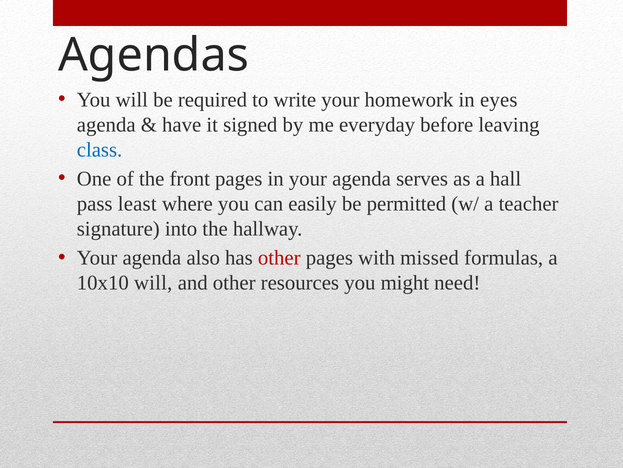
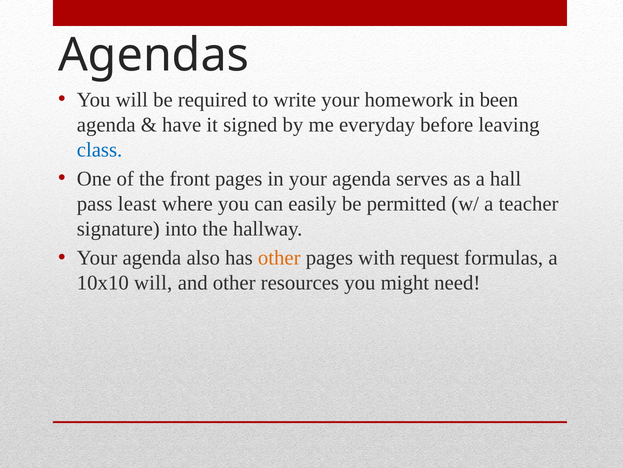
eyes: eyes -> been
other at (279, 257) colour: red -> orange
missed: missed -> request
